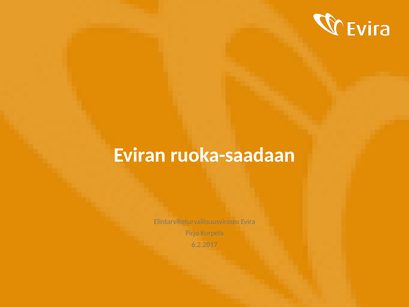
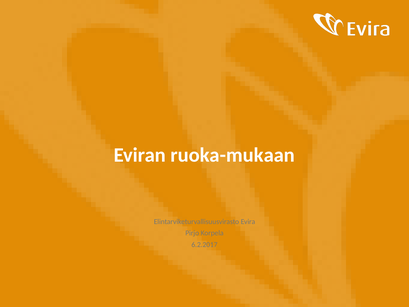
ruoka-saadaan: ruoka-saadaan -> ruoka-mukaan
